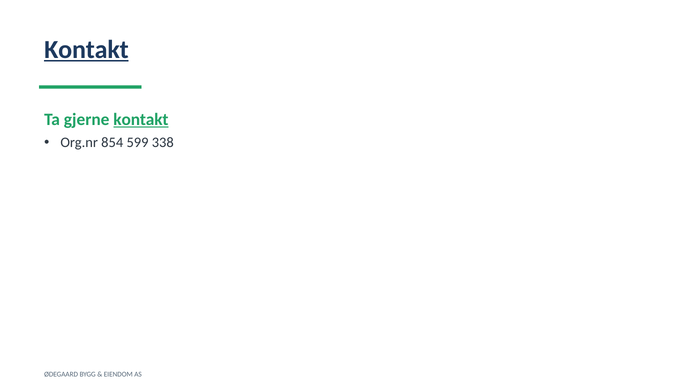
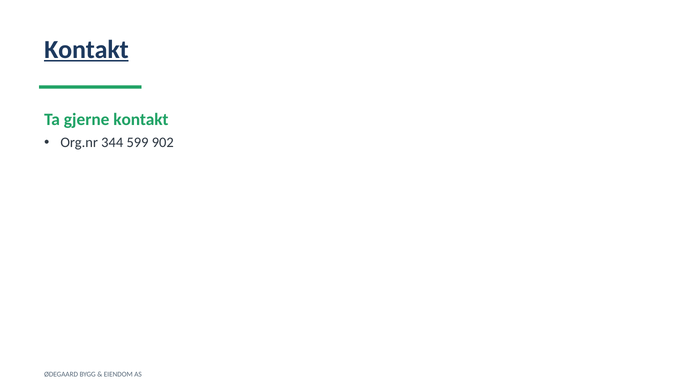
kontakt at (141, 119) underline: present -> none
854: 854 -> 344
338: 338 -> 902
